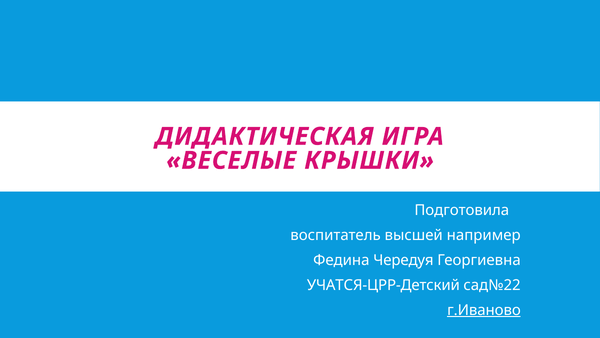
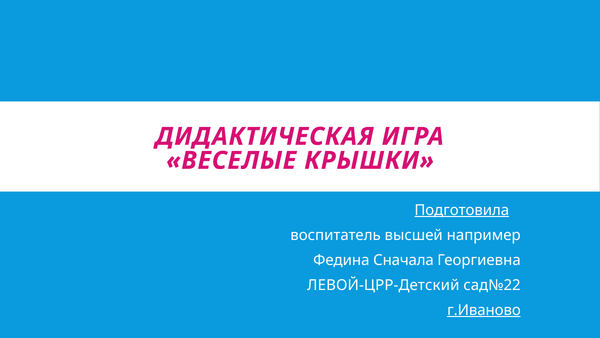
Подготовила underline: none -> present
Чередуя: Чередуя -> Сначала
УЧАТСЯ-ЦРР-Детский: УЧАТСЯ-ЦРР-Детский -> ЛЕВОЙ-ЦРР-Детский
